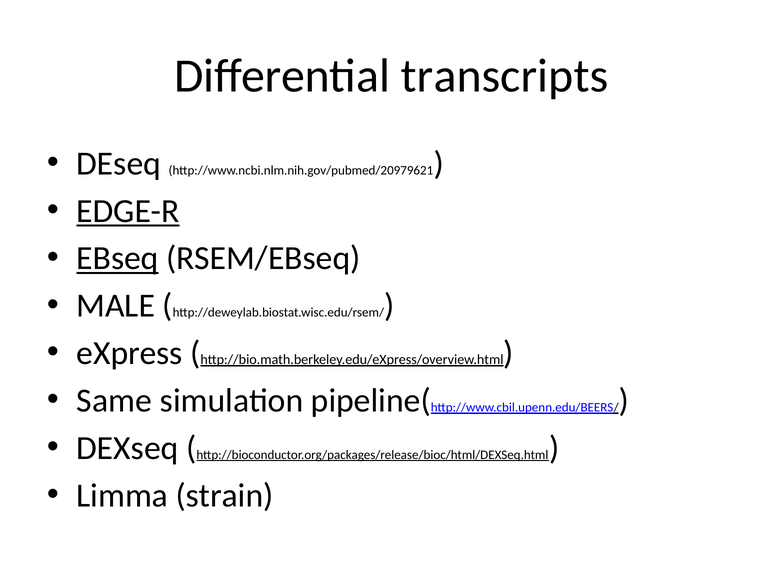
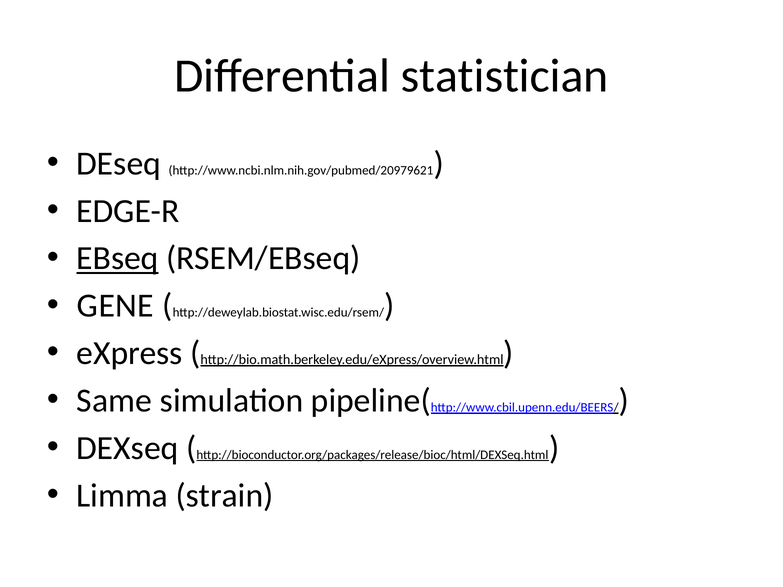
transcripts: transcripts -> statistician
EDGE-R underline: present -> none
MALE: MALE -> GENE
